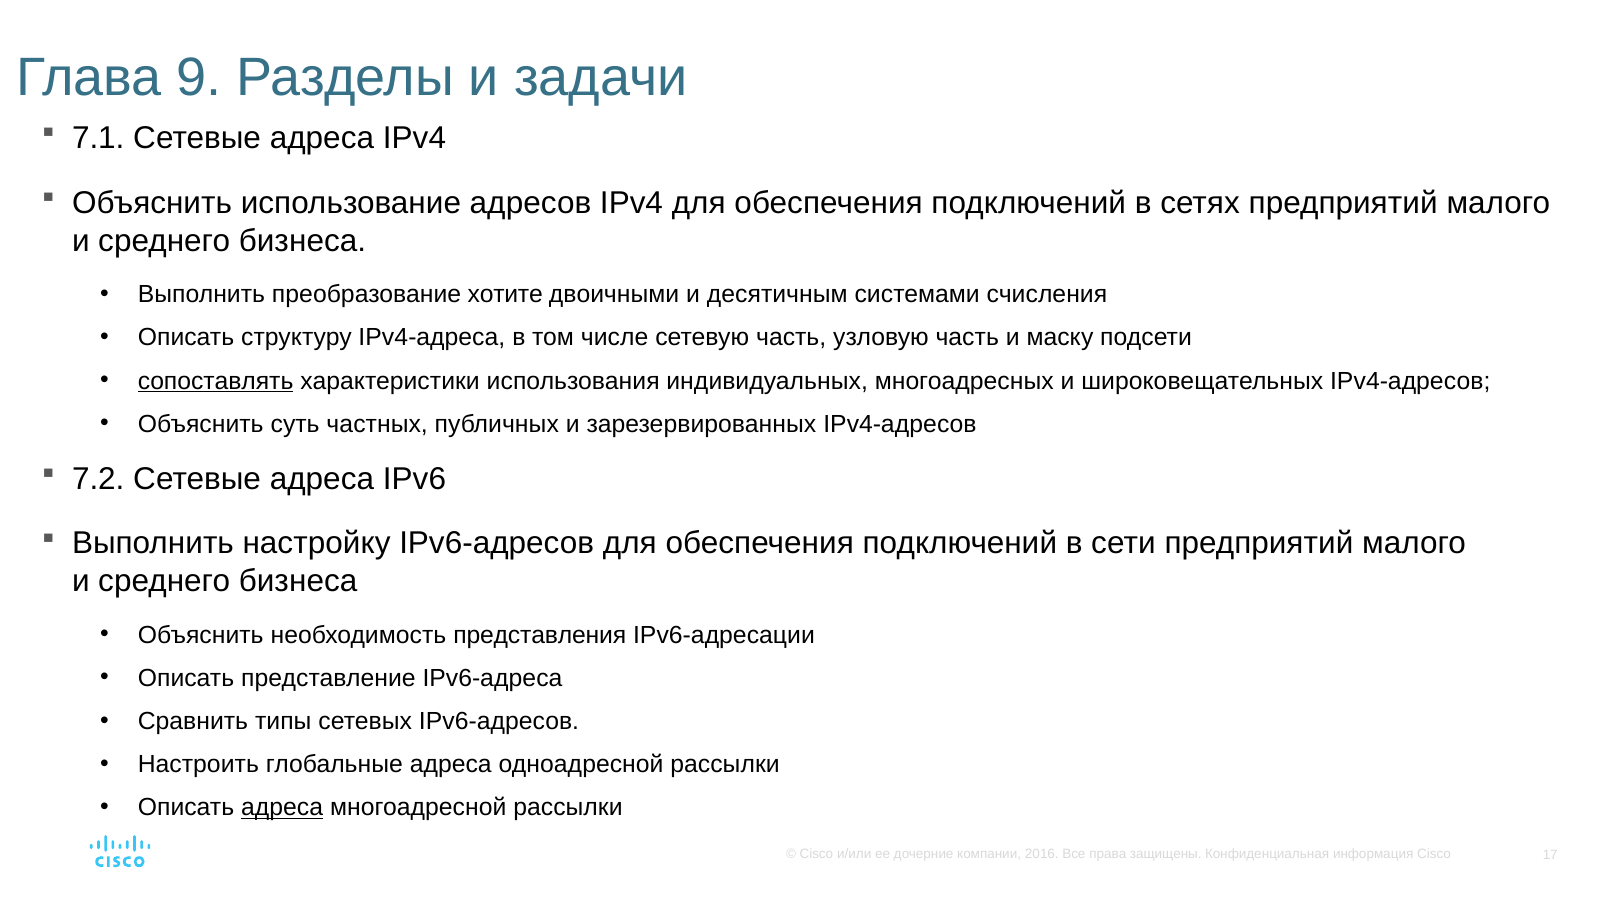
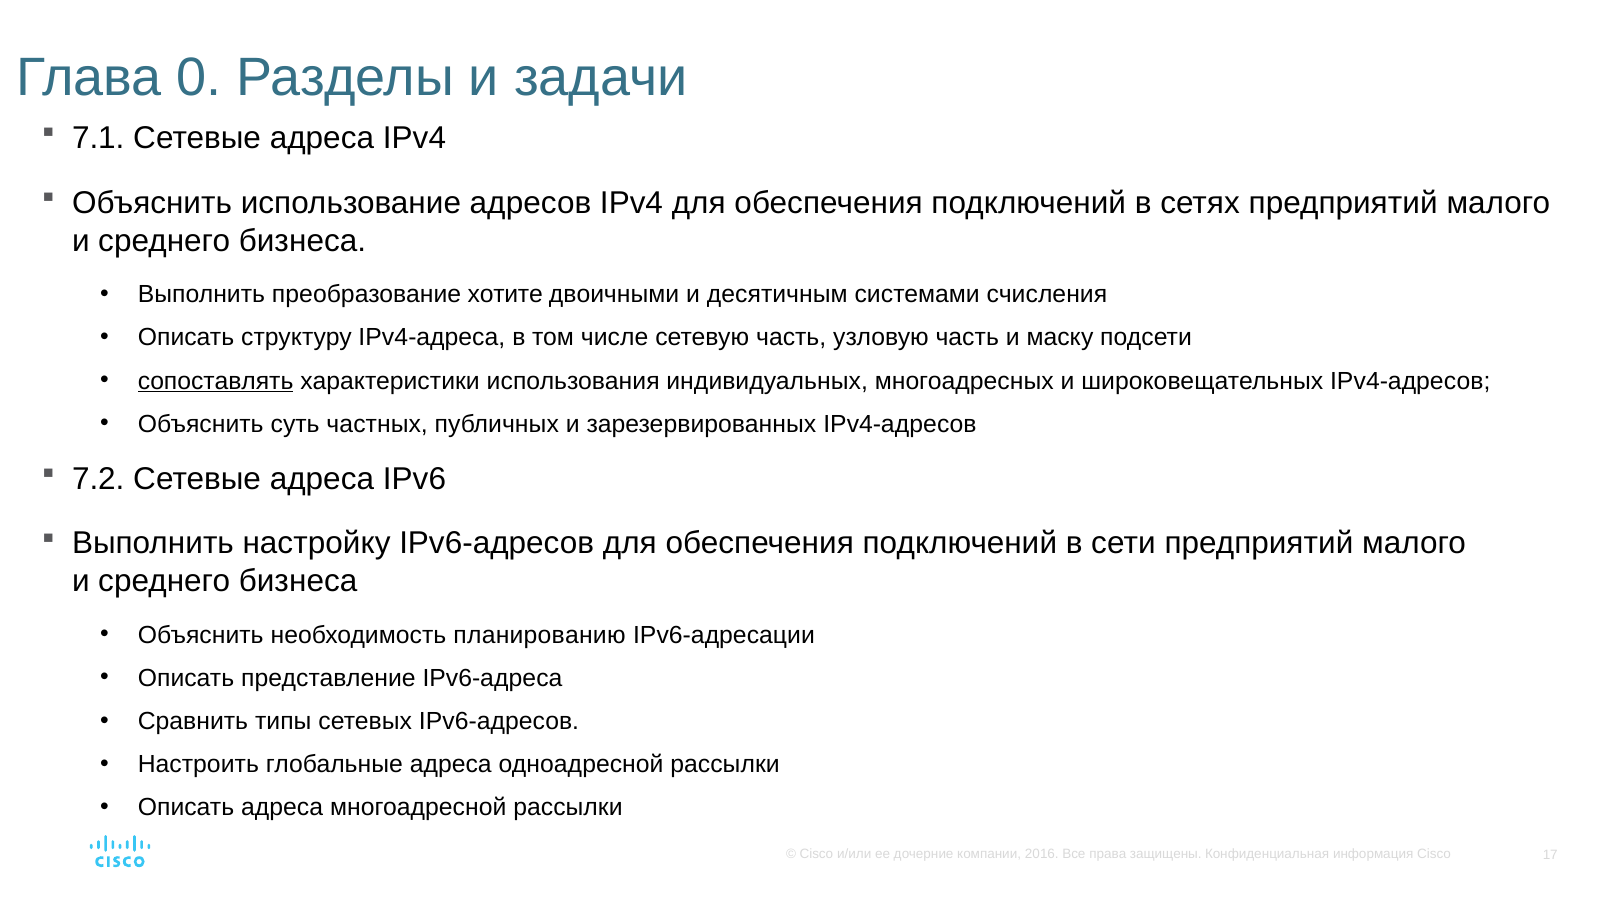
9: 9 -> 0
представления: представления -> планированию
адреса at (282, 808) underline: present -> none
